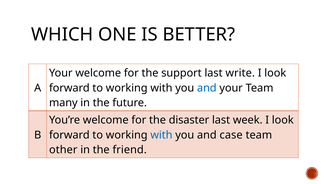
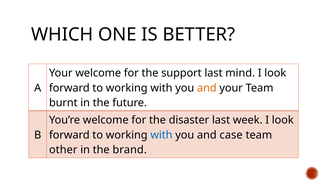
write: write -> mind
and at (207, 88) colour: blue -> orange
many: many -> burnt
friend: friend -> brand
